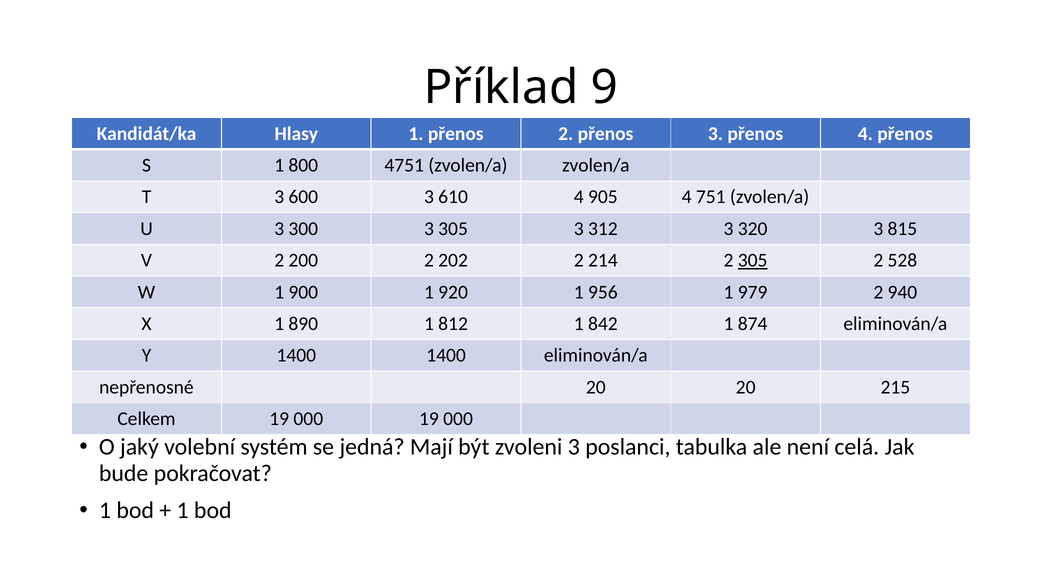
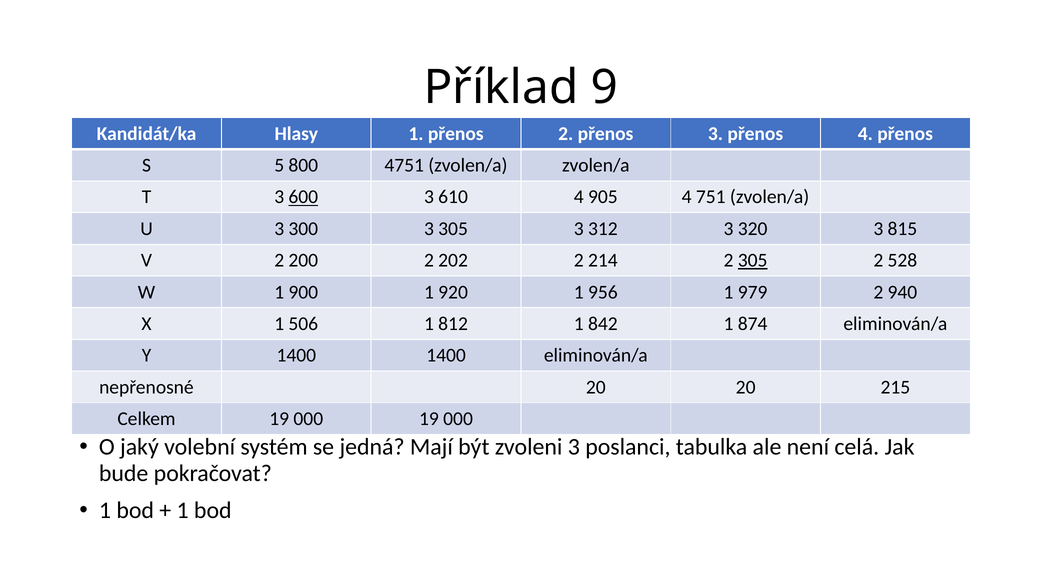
S 1: 1 -> 5
600 underline: none -> present
890: 890 -> 506
